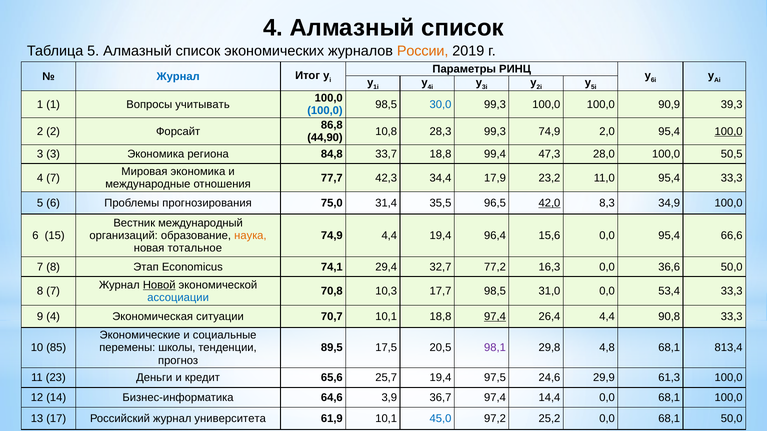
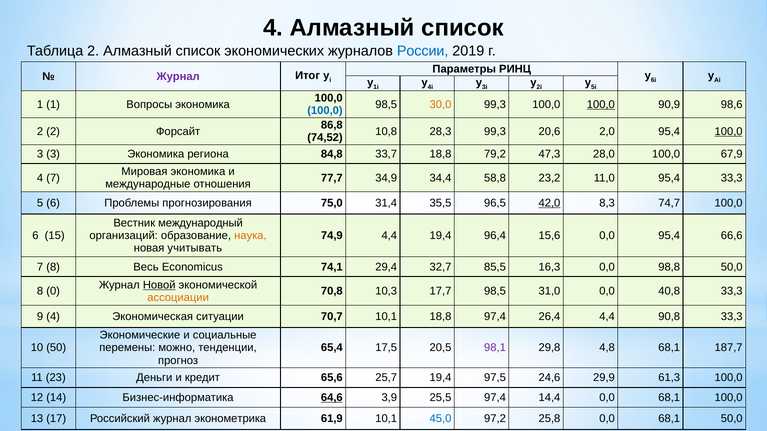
Таблица 5: 5 -> 2
России colour: orange -> blue
Журнал at (178, 77) colour: blue -> purple
Вопросы учитывать: учитывать -> экономика
30,0 colour: blue -> orange
100,0 at (601, 105) underline: none -> present
39,3: 39,3 -> 98,6
99,3 74,9: 74,9 -> 20,6
44,90: 44,90 -> 74,52
99,4: 99,4 -> 79,2
50,5: 50,5 -> 67,9
42,3: 42,3 -> 34,9
17,9: 17,9 -> 58,8
34,9: 34,9 -> 74,7
тотальное: тотальное -> учитывать
Этап: Этап -> Весь
77,2: 77,2 -> 85,5
36,6: 36,6 -> 98,8
8 7: 7 -> 0
53,4: 53,4 -> 40,8
ассоциации colour: blue -> orange
97,4 at (495, 317) underline: present -> none
85: 85 -> 50
школы: школы -> можно
89,5: 89,5 -> 65,4
813,4: 813,4 -> 187,7
64,6 underline: none -> present
36,7: 36,7 -> 25,5
университета: университета -> эконометрика
25,2: 25,2 -> 25,8
